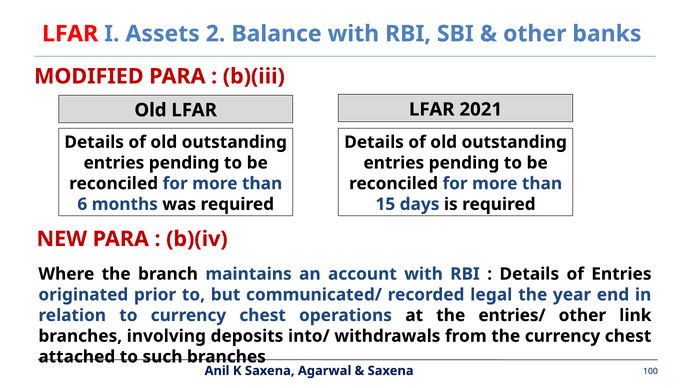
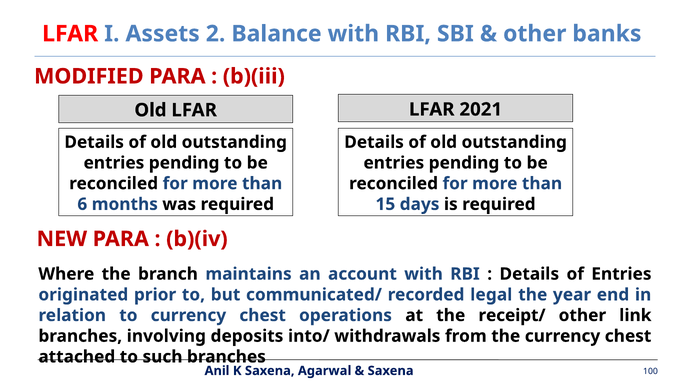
entries/: entries/ -> receipt/
